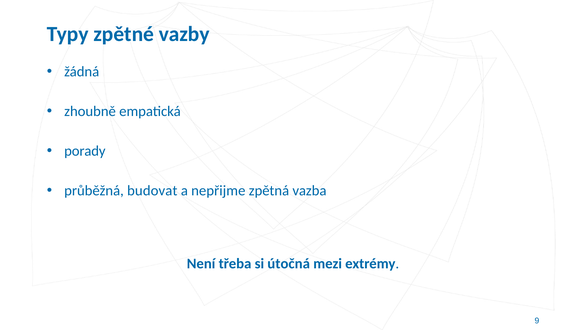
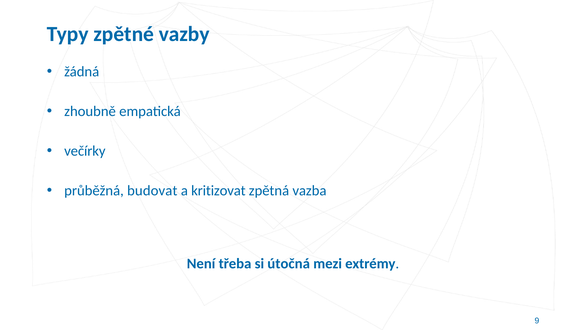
porady: porady -> večírky
nepřijme: nepřijme -> kritizovat
